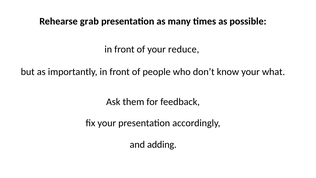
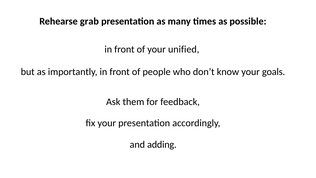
reduce: reduce -> unified
what: what -> goals
